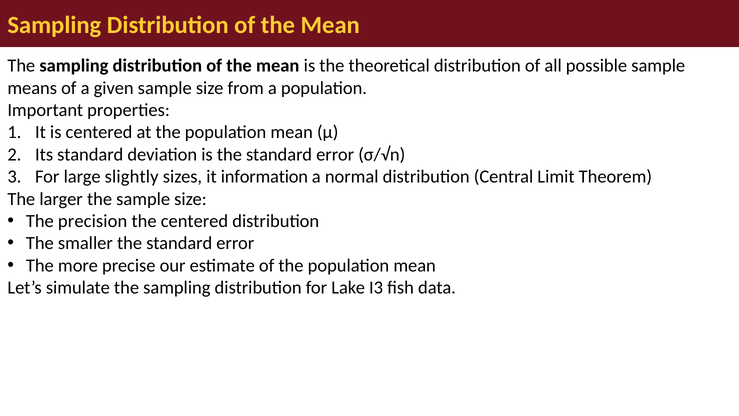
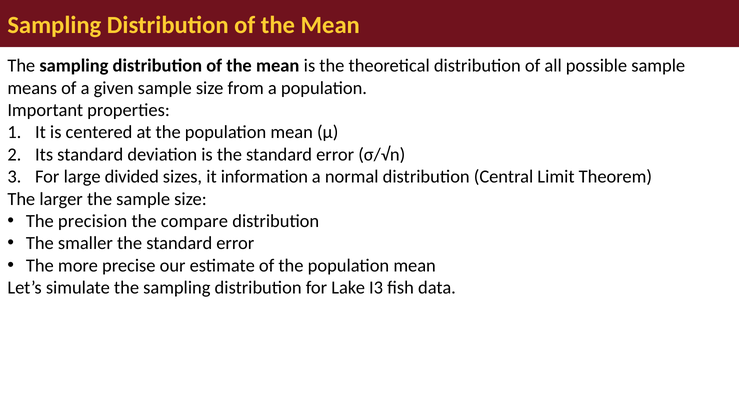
slightly: slightly -> divided
the centered: centered -> compare
